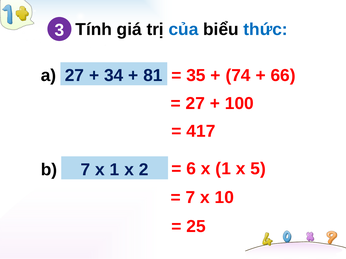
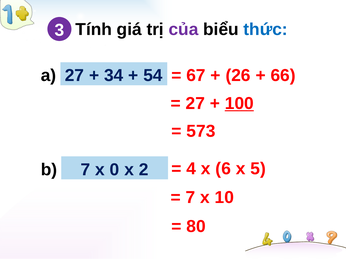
của colour: blue -> purple
81: 81 -> 54
35: 35 -> 67
74: 74 -> 26
100 underline: none -> present
417: 417 -> 573
6: 6 -> 4
1 at (223, 169): 1 -> 6
7 x 1: 1 -> 0
25: 25 -> 80
